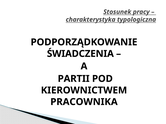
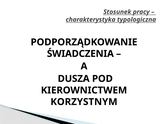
PARTII: PARTII -> DUSZA
PRACOWNIKA: PRACOWNIKA -> KORZYSTNYM
